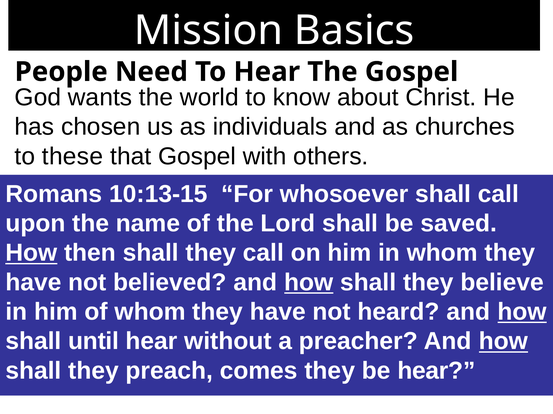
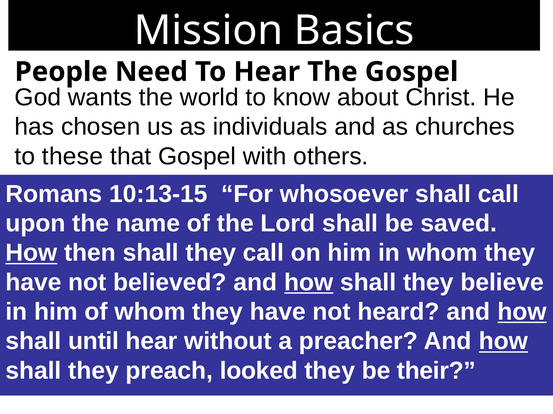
comes: comes -> looked
be hear: hear -> their
